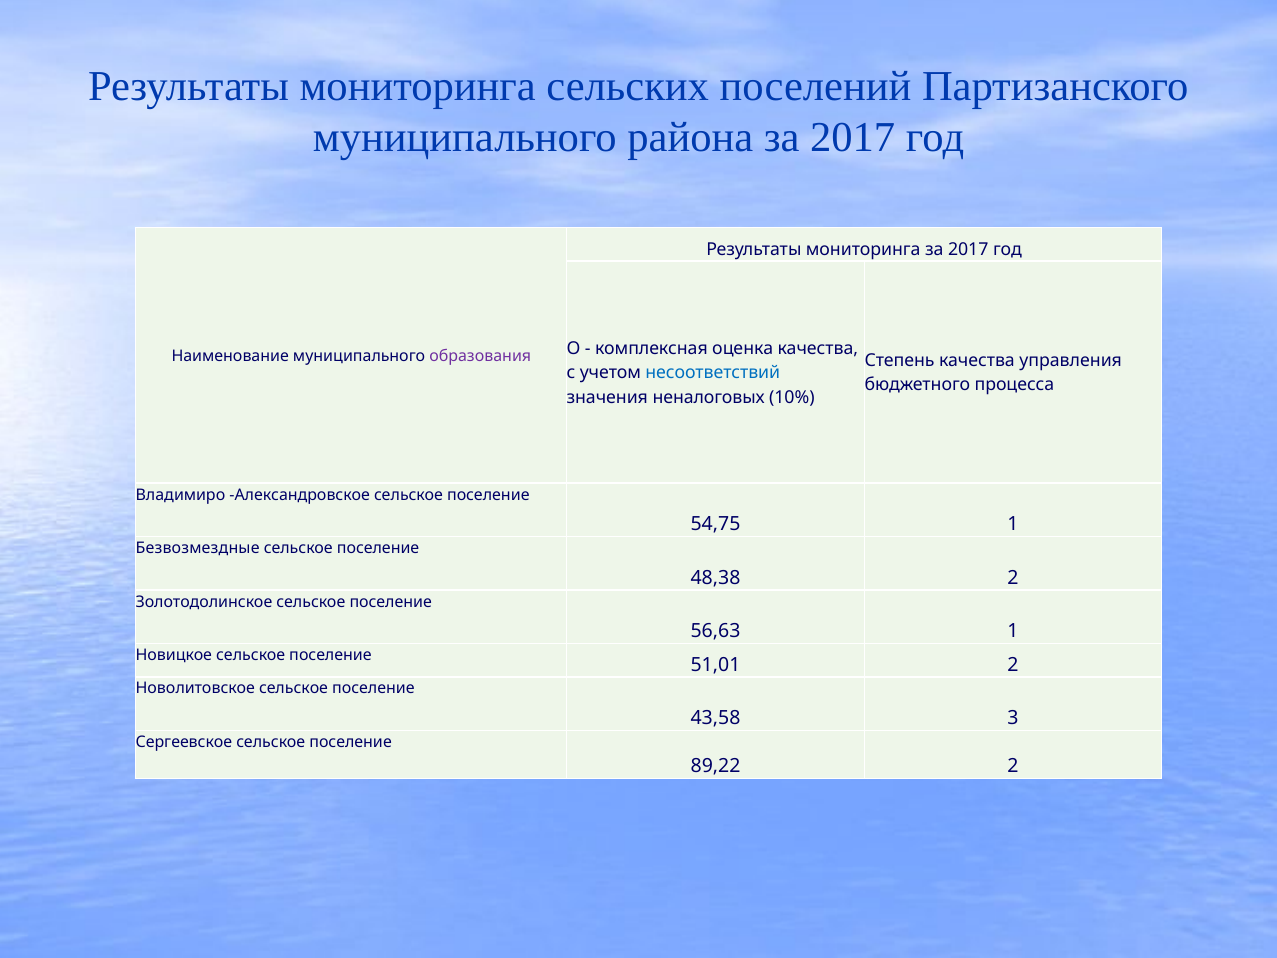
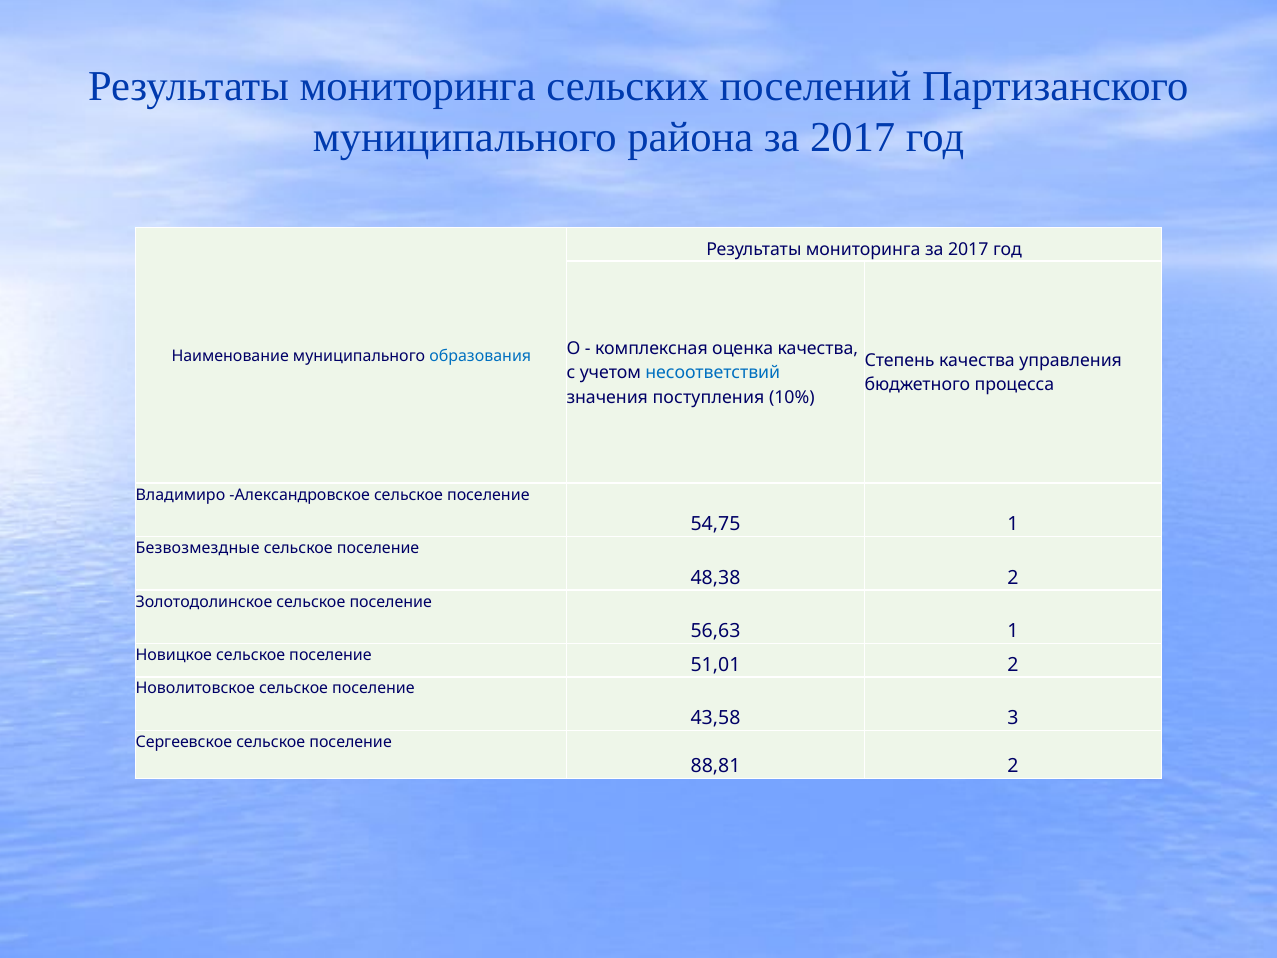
образования colour: purple -> blue
неналоговых: неналоговых -> поступления
89,22: 89,22 -> 88,81
